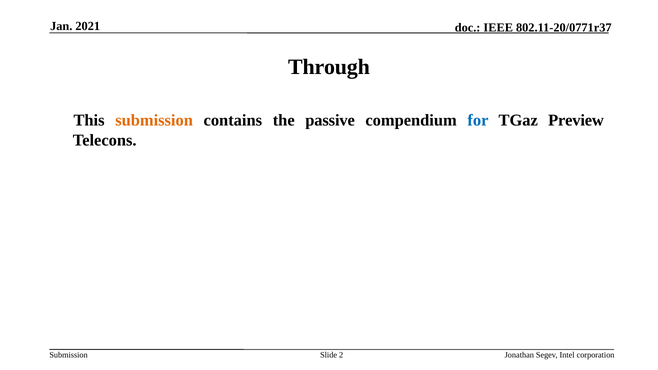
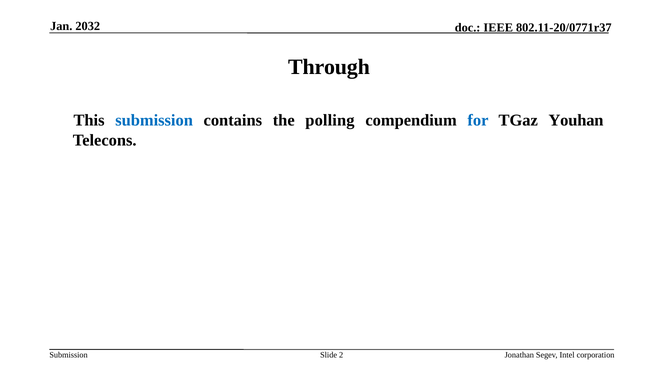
2021: 2021 -> 2032
submission at (154, 120) colour: orange -> blue
passive: passive -> polling
Preview: Preview -> Youhan
